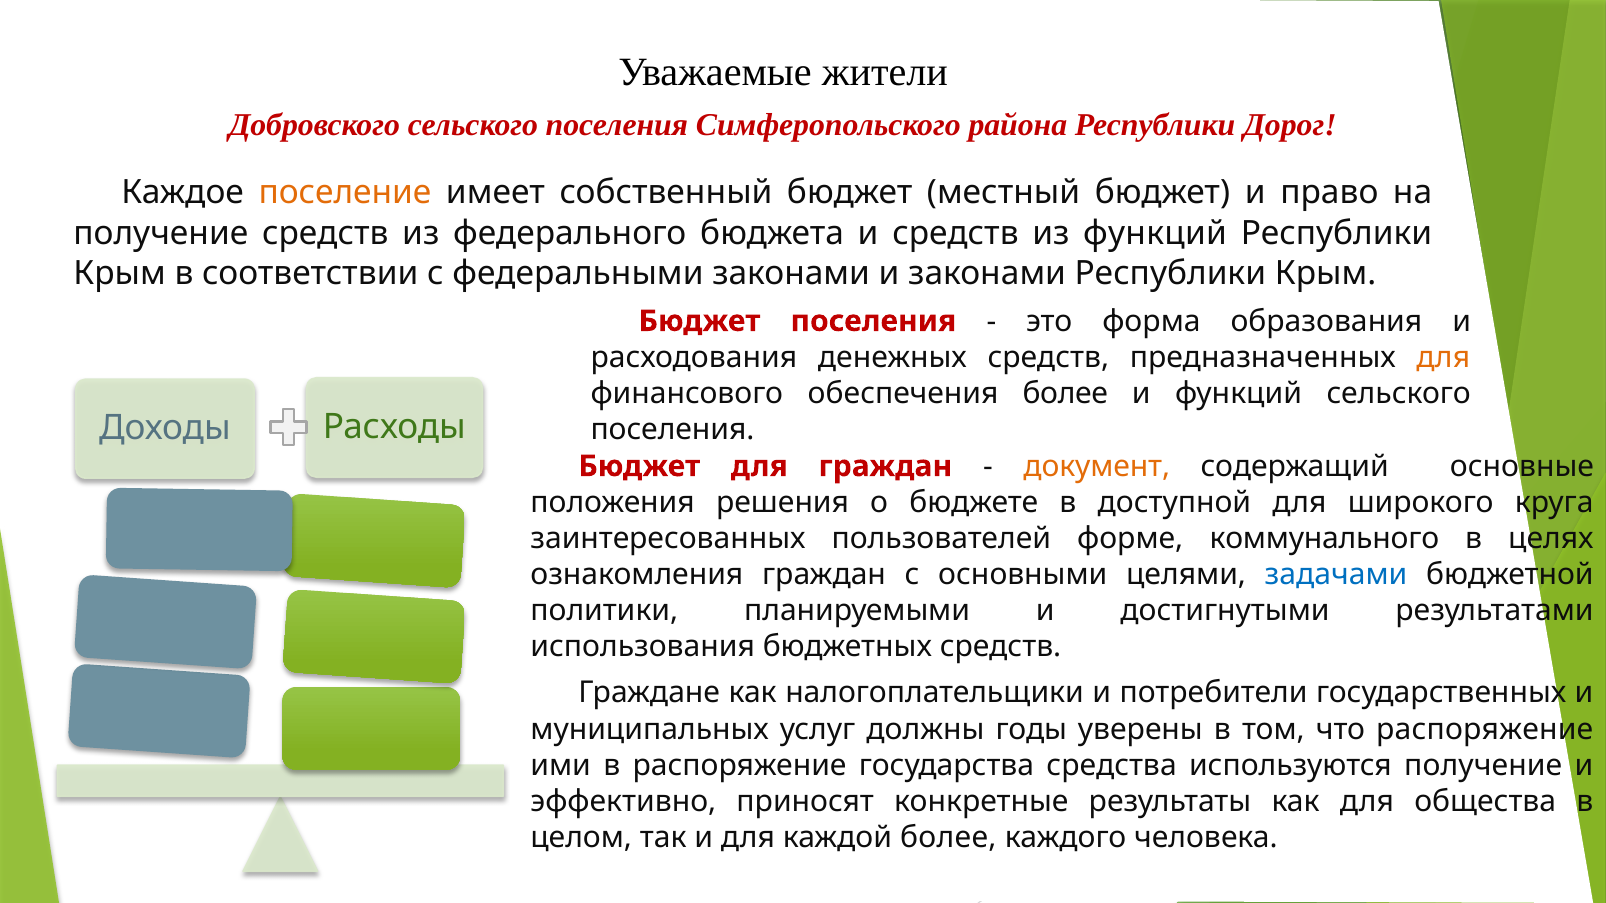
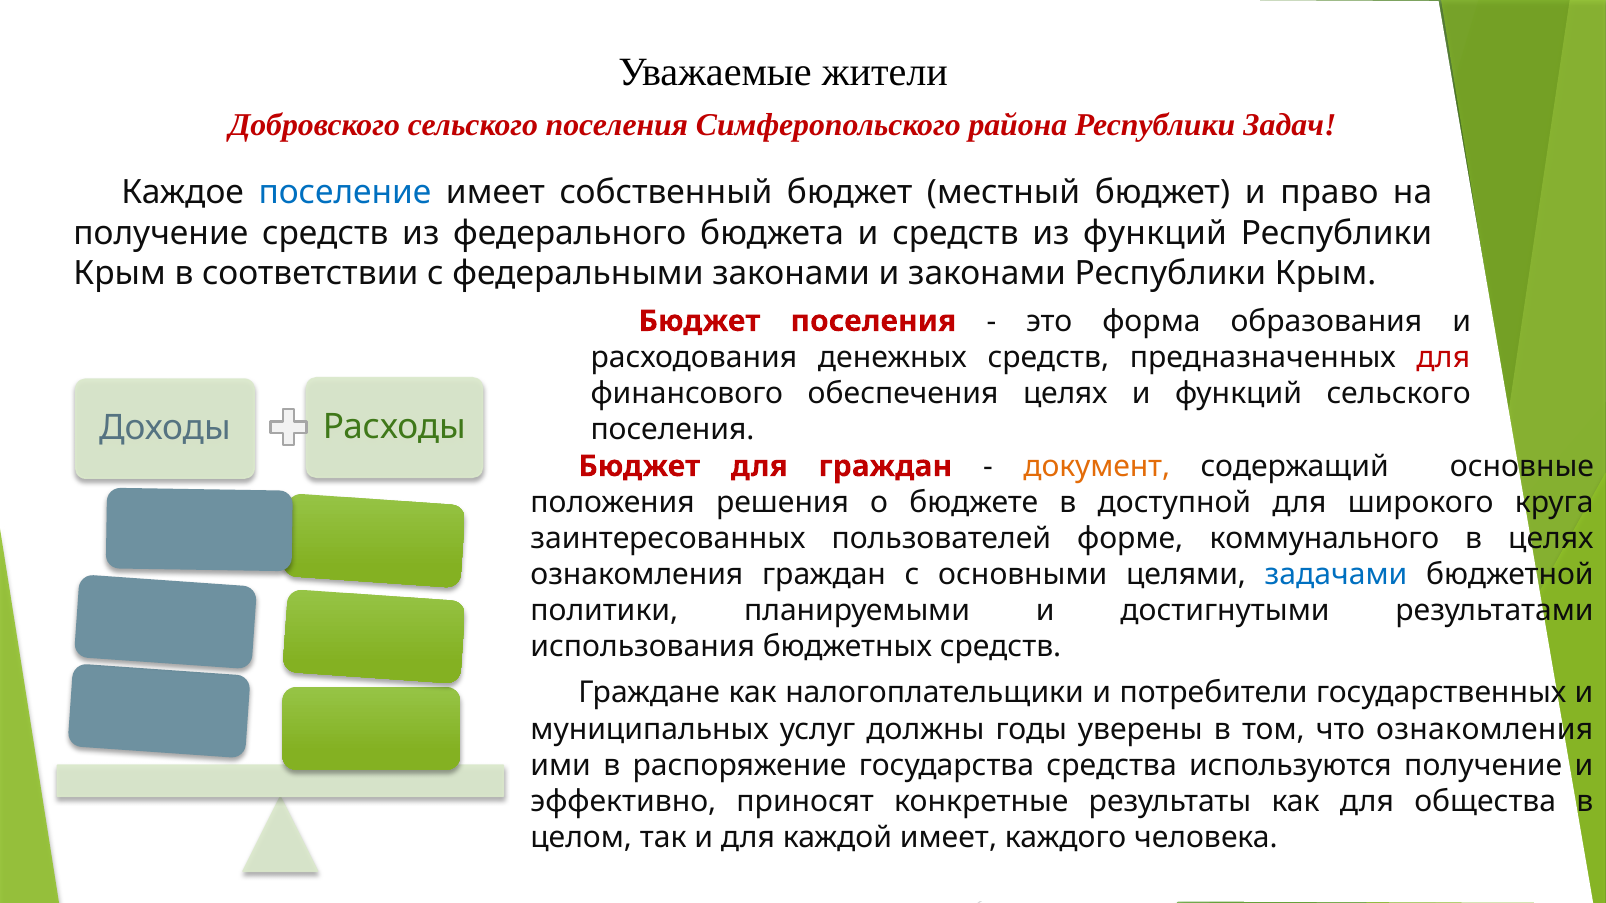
Дорог: Дорог -> Задач
поселение colour: orange -> blue
для at (1443, 357) colour: orange -> red
обеспечения более: более -> целях
что распоряжение: распоряжение -> ознакомления
каждой более: более -> имеет
